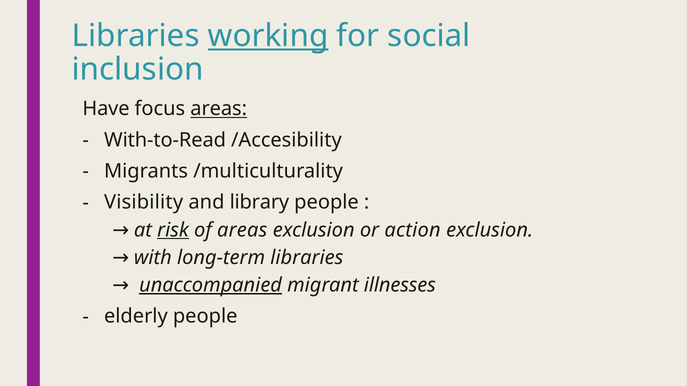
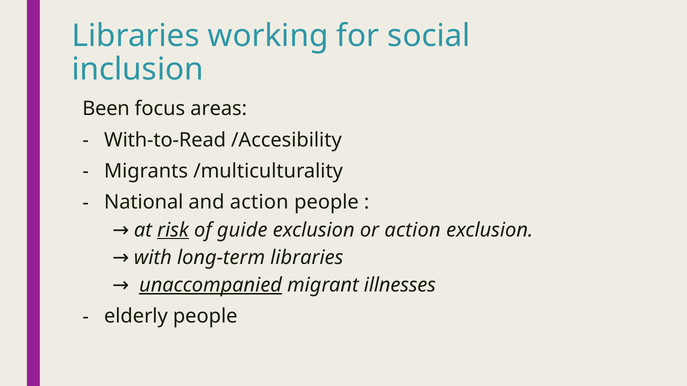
working underline: present -> none
Have: Have -> Been
areas at (219, 109) underline: present -> none
Visibility: Visibility -> National
and library: library -> action
of areas: areas -> guide
